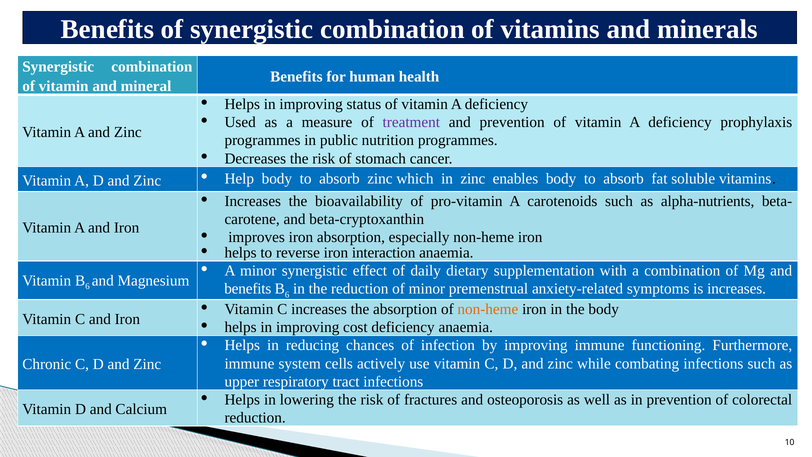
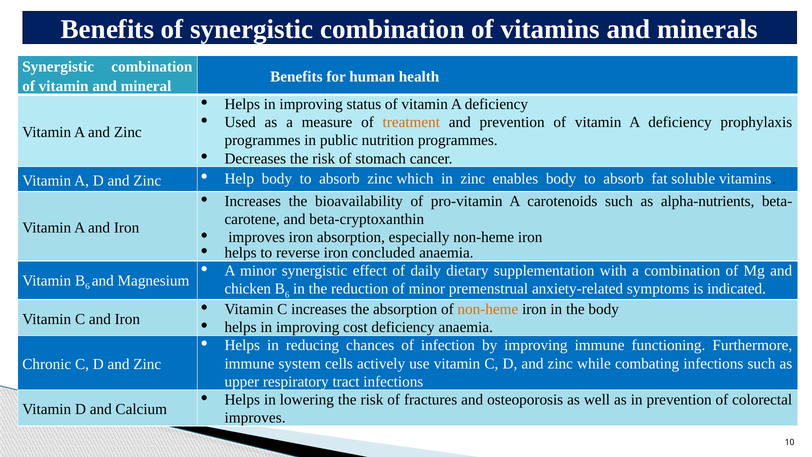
treatment colour: purple -> orange
interaction: interaction -> concluded
benefits at (248, 289): benefits -> chicken
is increases: increases -> indicated
reduction at (255, 417): reduction -> improves
